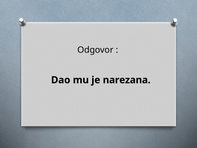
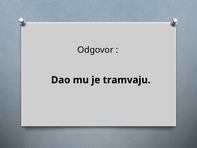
narezana: narezana -> tramvaju
